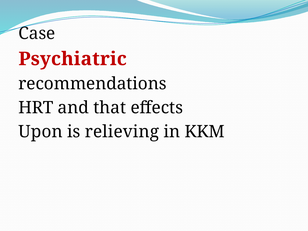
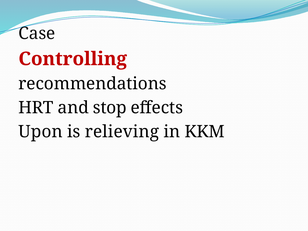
Psychiatric: Psychiatric -> Controlling
that: that -> stop
